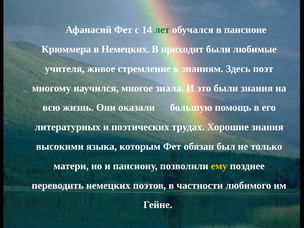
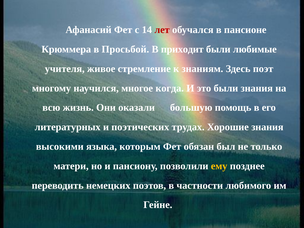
лет colour: green -> red
в Немецких: Немецких -> Просьбой
знала: знала -> когда
